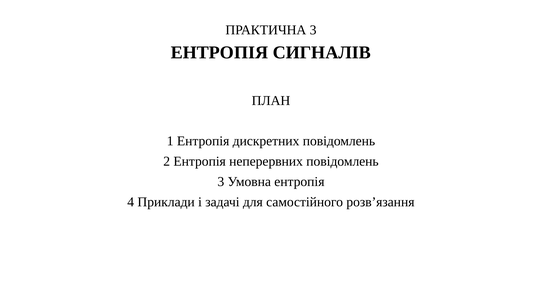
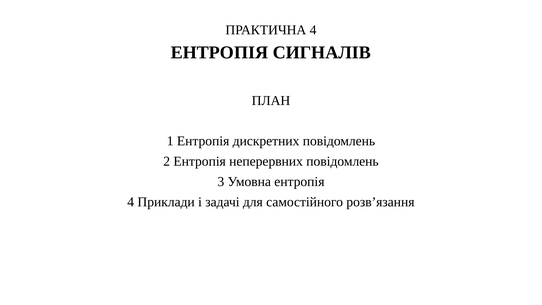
ПРАКТИЧНА 3: 3 -> 4
